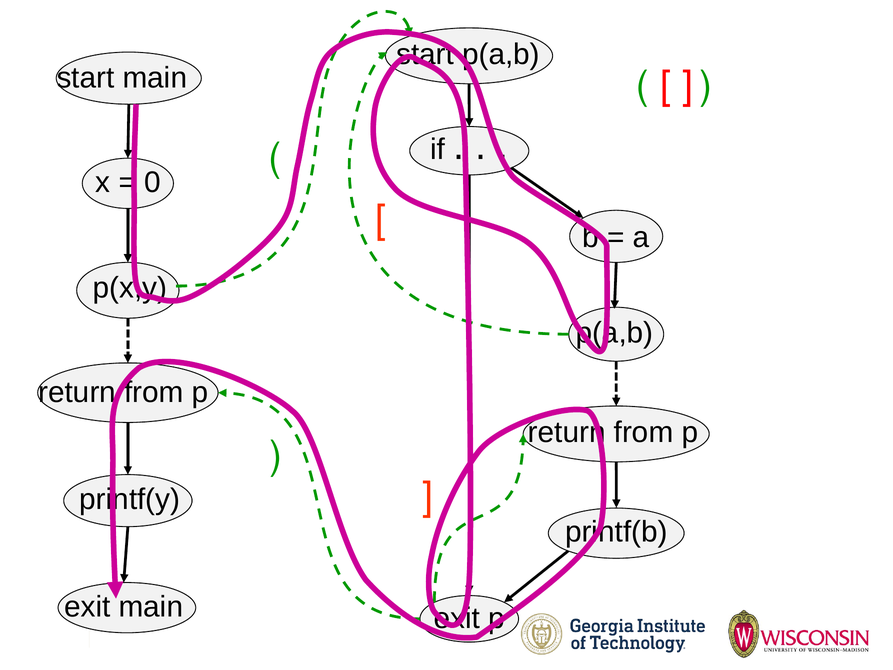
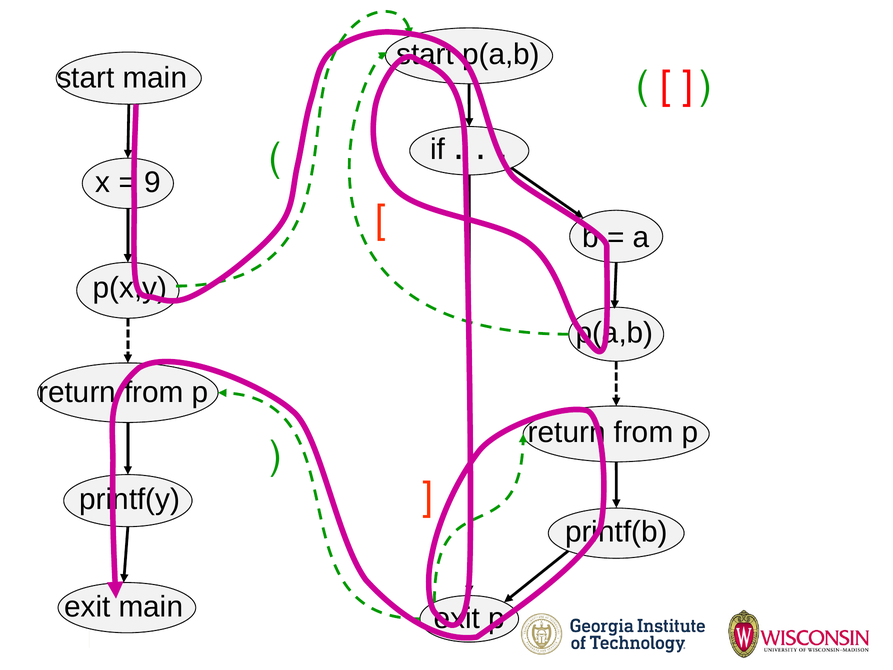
0: 0 -> 9
